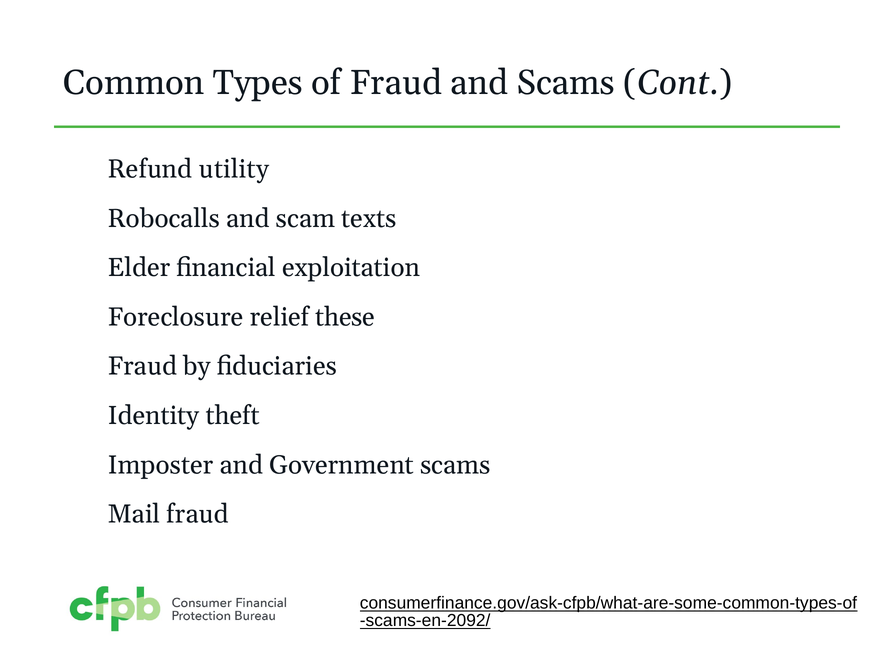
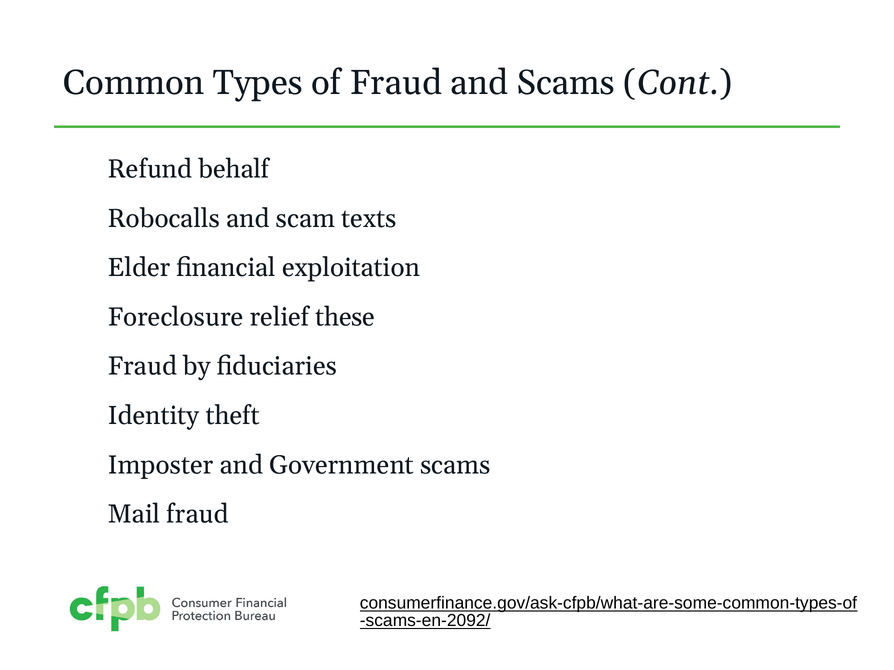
utility: utility -> behalf
